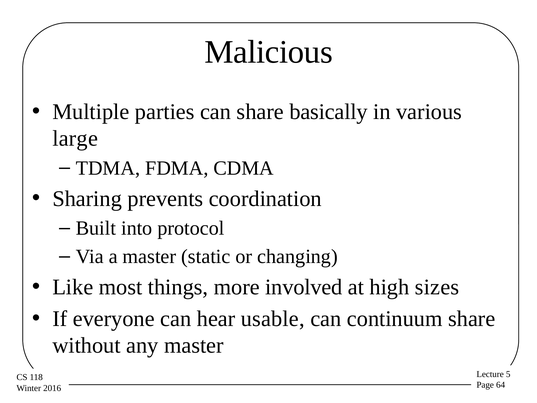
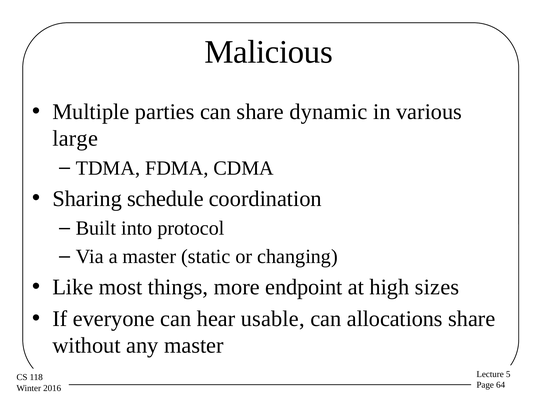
basically: basically -> dynamic
prevents: prevents -> schedule
involved: involved -> endpoint
continuum: continuum -> allocations
